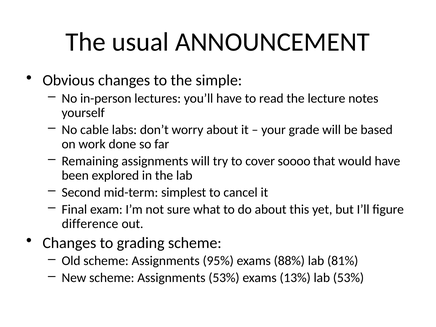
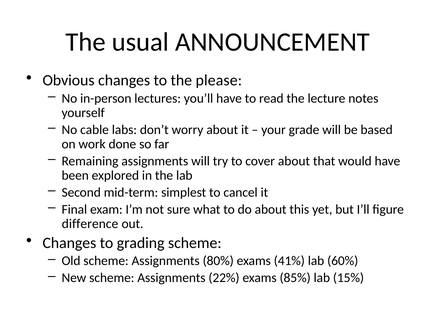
simple: simple -> please
cover soooo: soooo -> about
95%: 95% -> 80%
88%: 88% -> 41%
81%: 81% -> 60%
Assignments 53%: 53% -> 22%
13%: 13% -> 85%
lab 53%: 53% -> 15%
